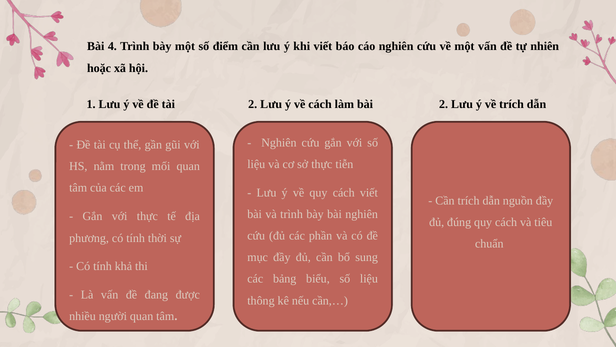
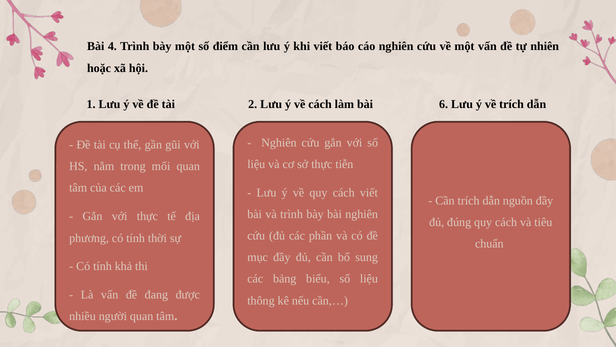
bài 2: 2 -> 6
